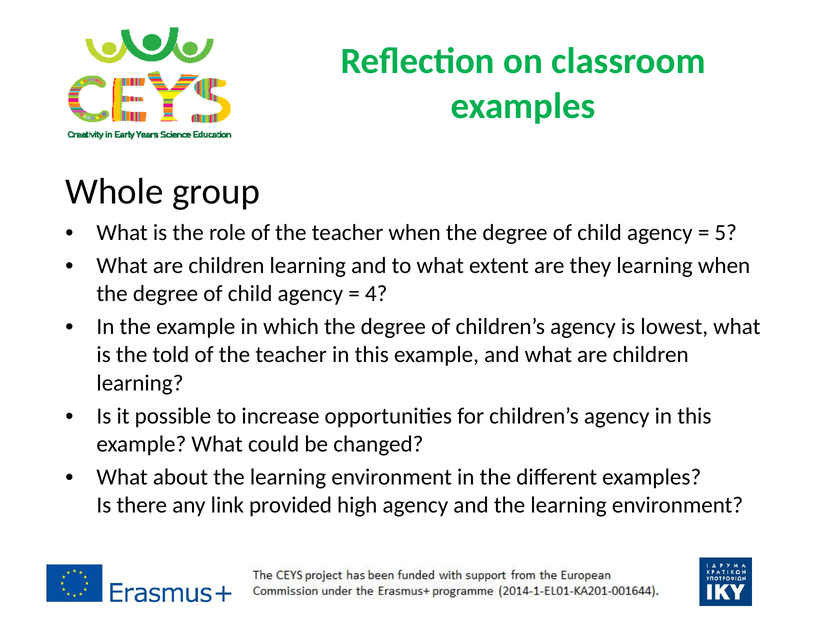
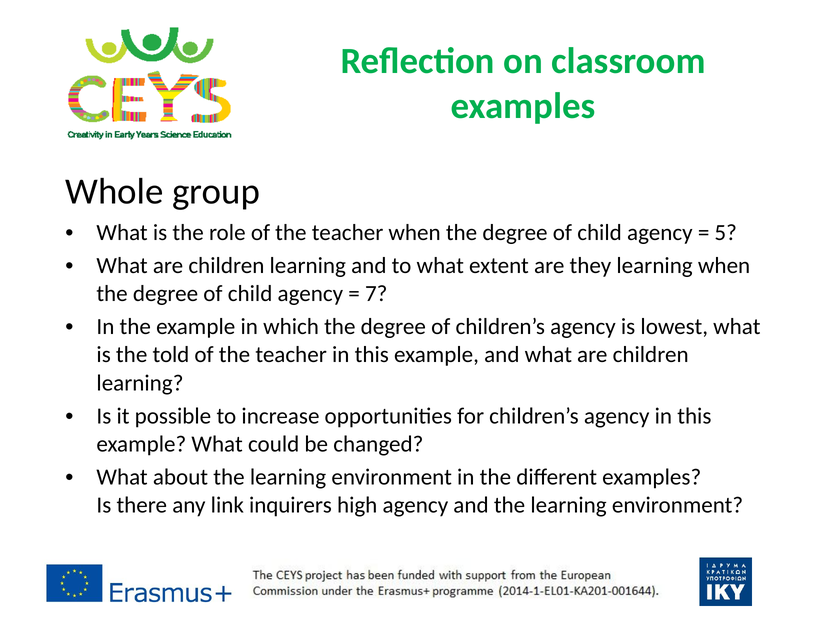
4: 4 -> 7
provided: provided -> inquirers
